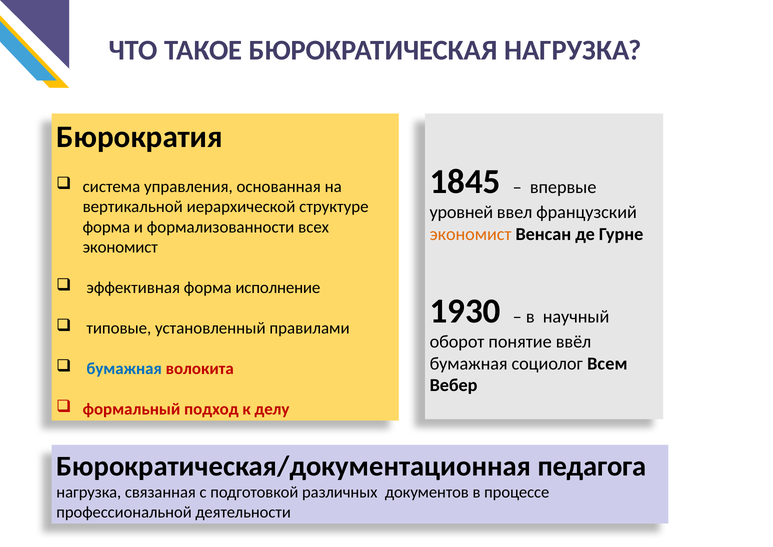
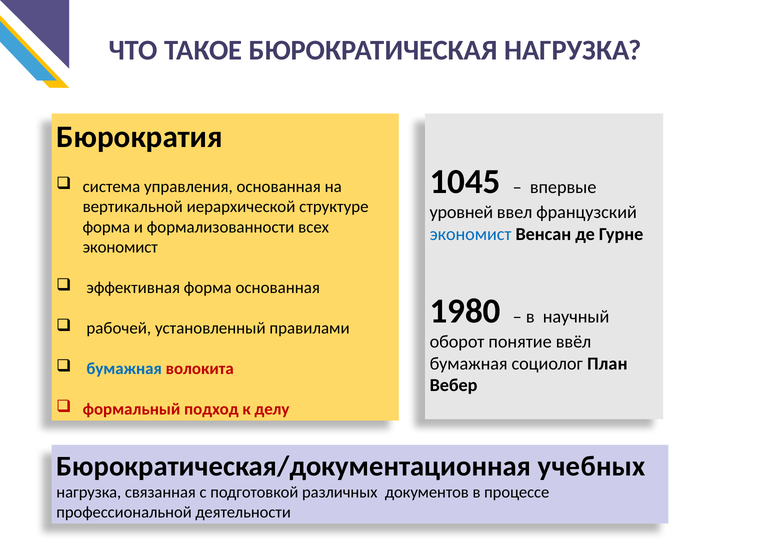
1845: 1845 -> 1045
экономист at (471, 234) colour: orange -> blue
форма исполнение: исполнение -> основанная
1930: 1930 -> 1980
типовые: типовые -> рабочей
Всем: Всем -> План
педагога: педагога -> учебных
